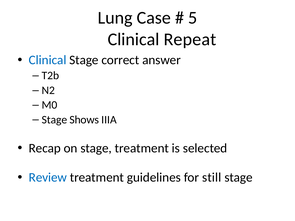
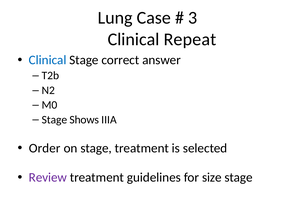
5: 5 -> 3
Recap: Recap -> Order
Review colour: blue -> purple
still: still -> size
